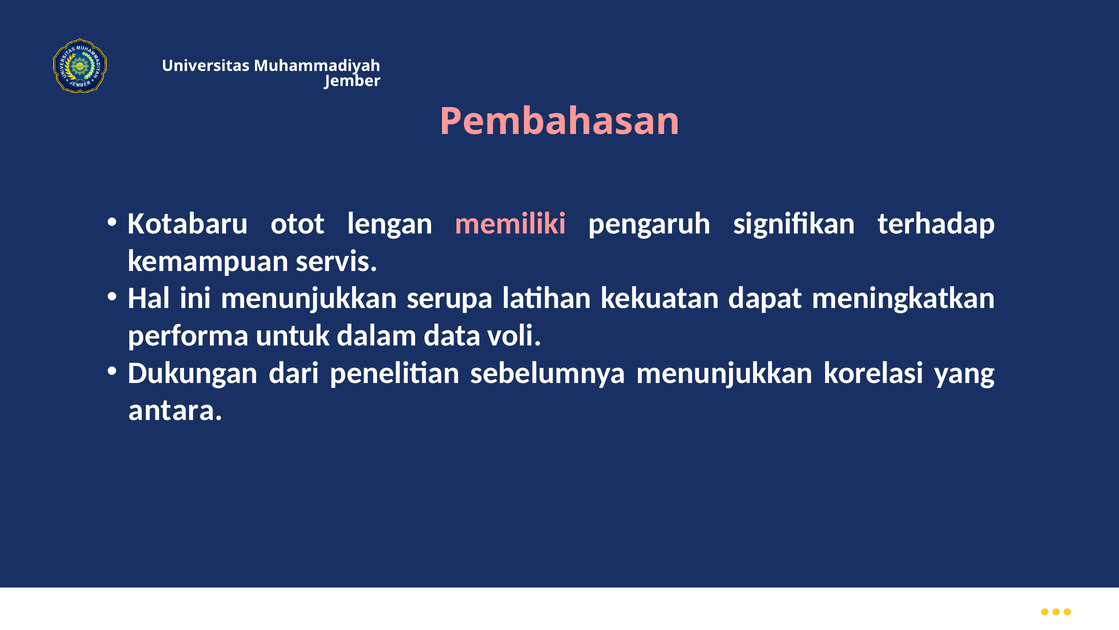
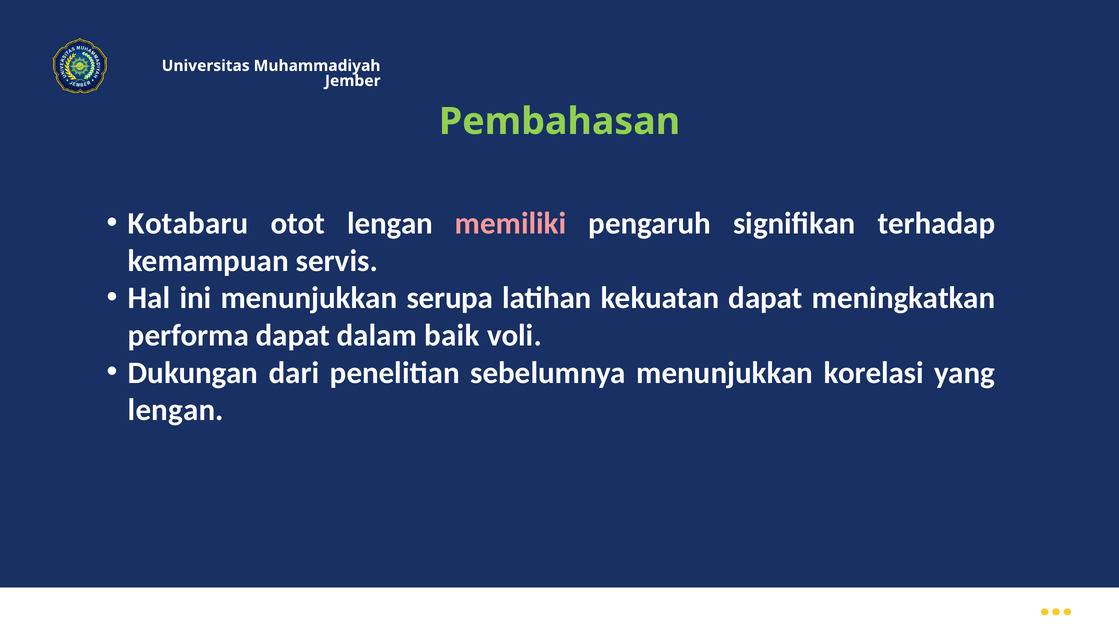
Pembahasan colour: pink -> light green
performa untuk: untuk -> dapat
data: data -> baik
antara at (176, 410): antara -> lengan
